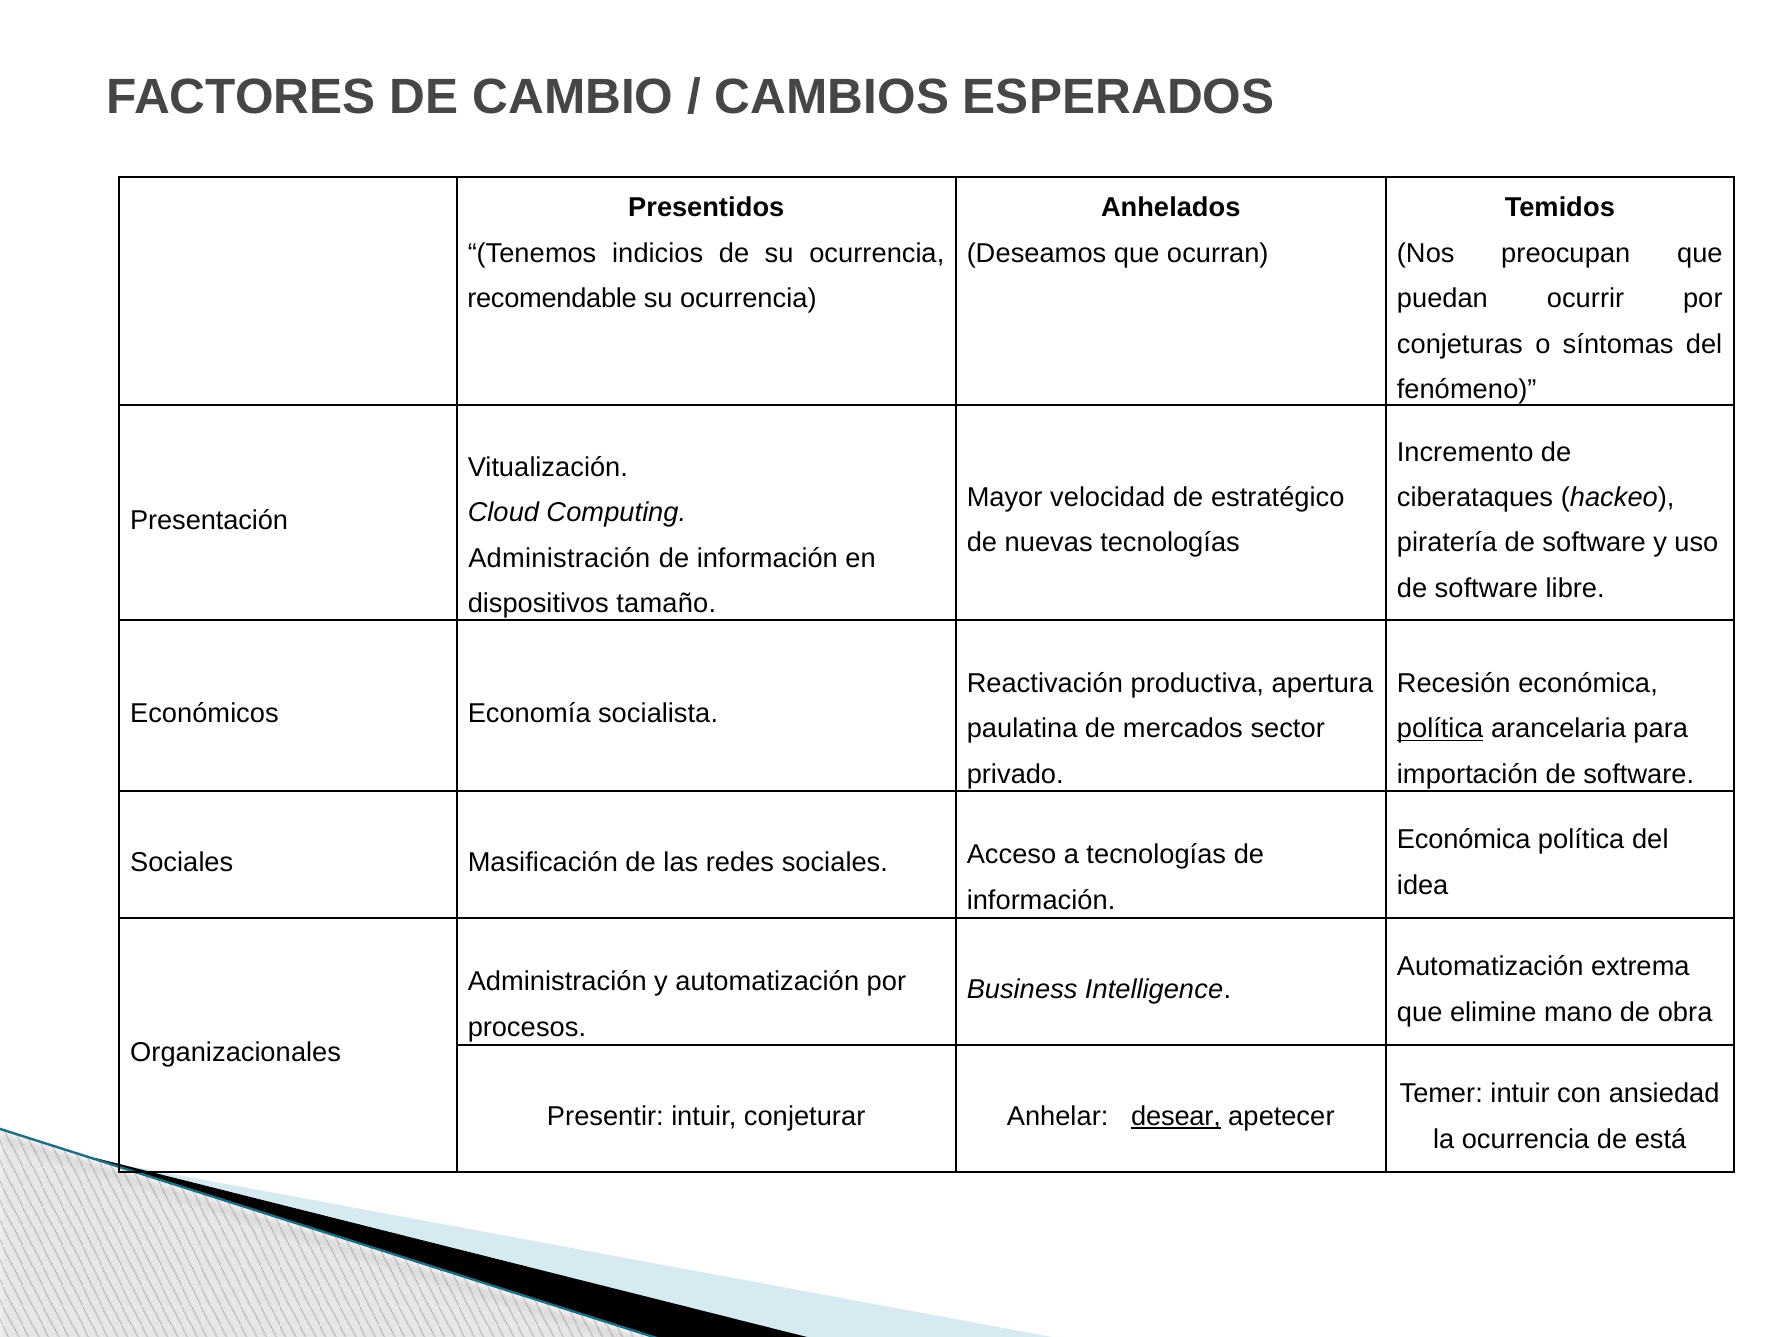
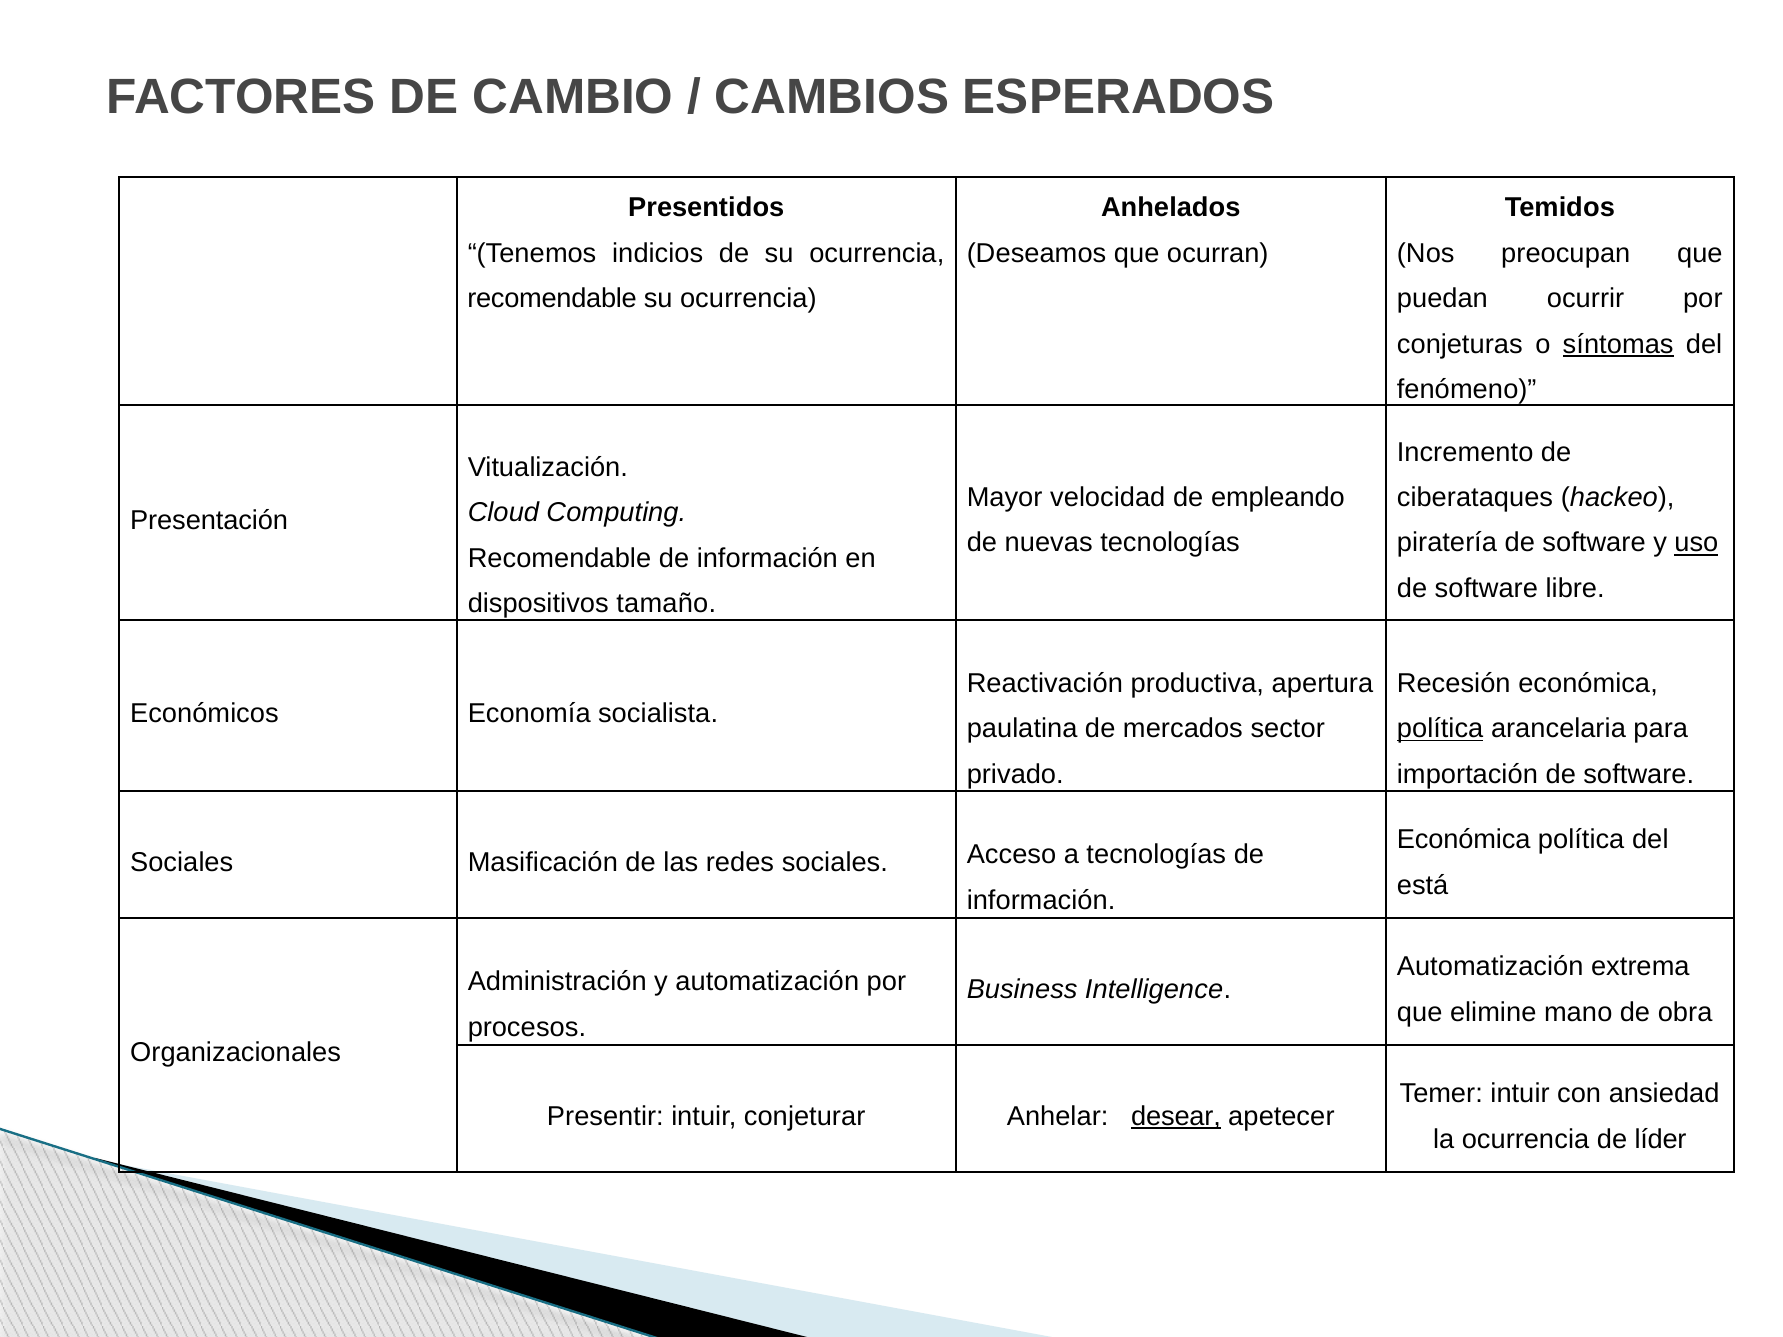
síntomas underline: none -> present
estratégico: estratégico -> empleando
uso underline: none -> present
Administración at (559, 558): Administración -> Recomendable
idea: idea -> está
está: está -> líder
